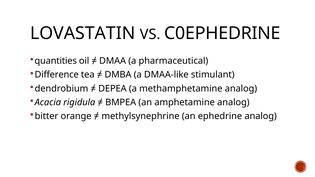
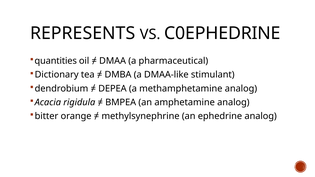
LOVASTATIN: LOVASTATIN -> REPRESENTS
Difference: Difference -> Dictionary
